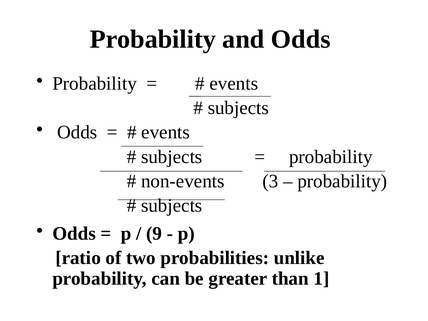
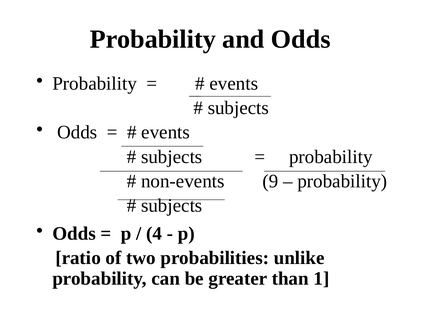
3: 3 -> 9
9: 9 -> 4
